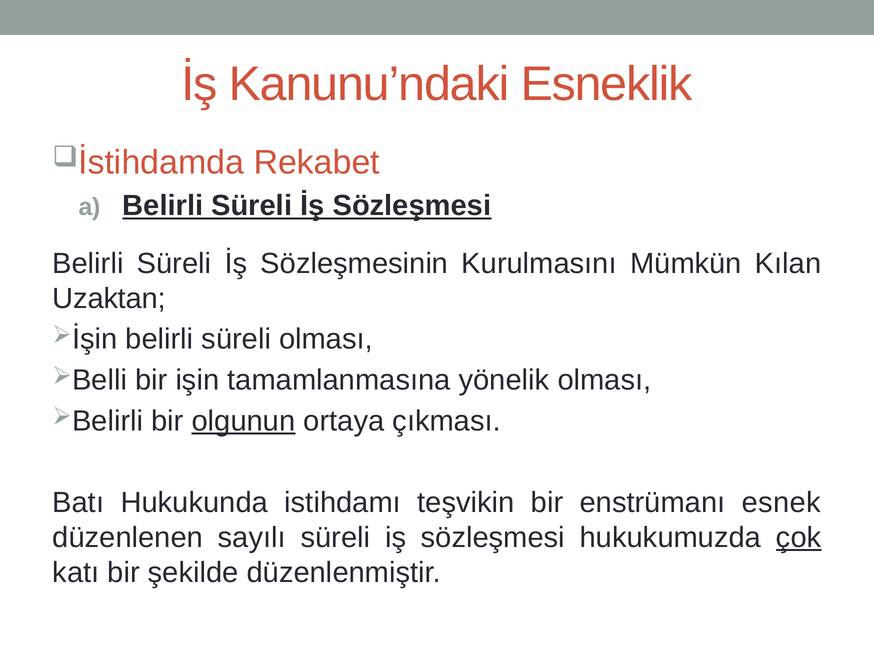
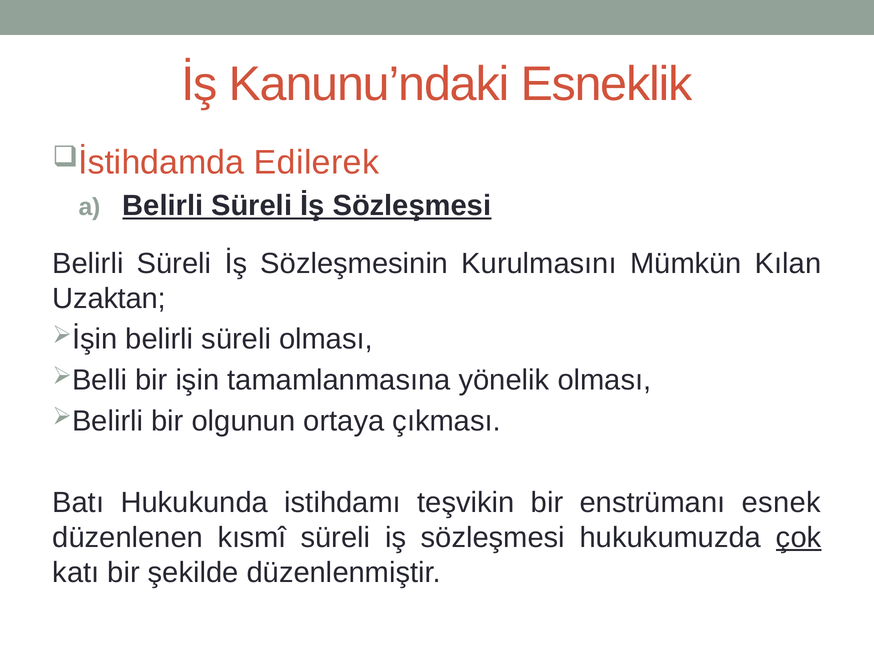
Rekabet: Rekabet -> Edilerek
olgunun underline: present -> none
sayılı: sayılı -> kısmî
